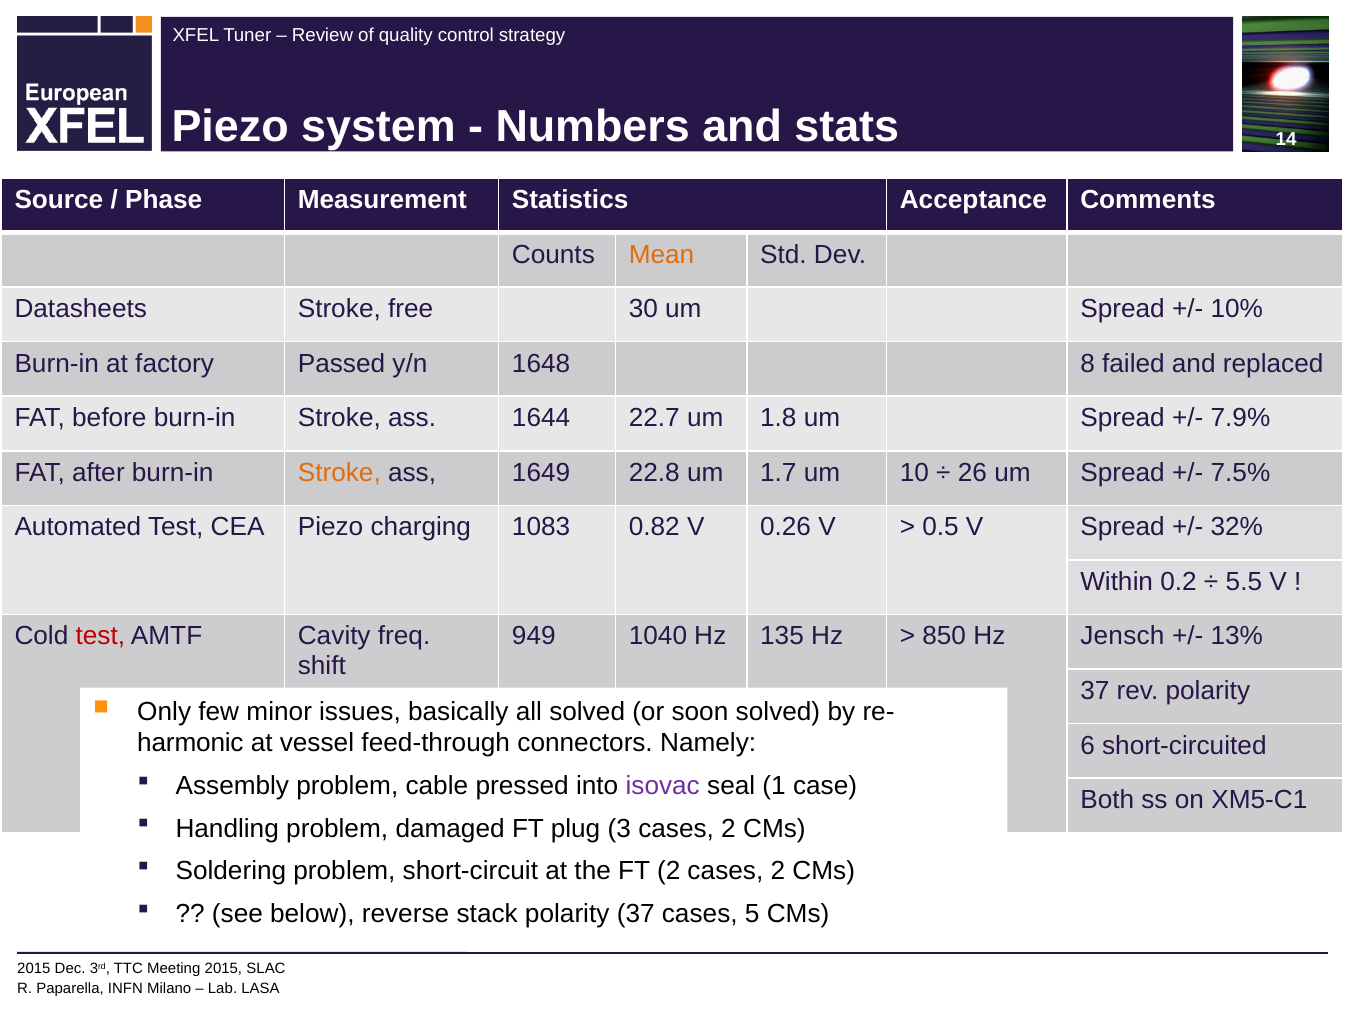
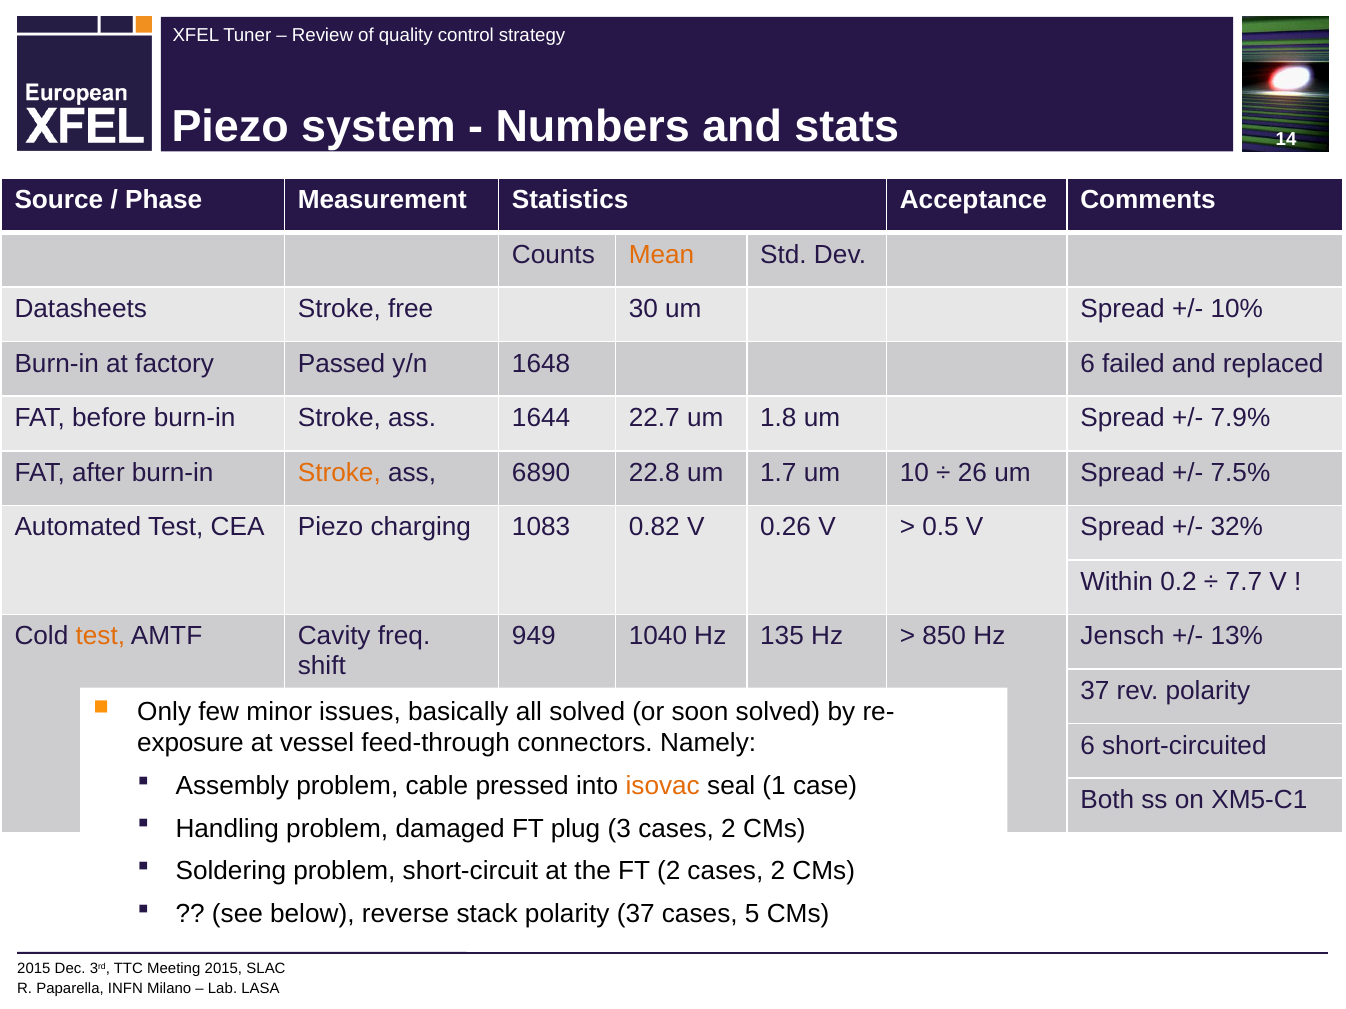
1648 8: 8 -> 6
1649: 1649 -> 6890
5.5: 5.5 -> 7.7
test at (100, 637) colour: red -> orange
harmonic: harmonic -> exposure
isovac colour: purple -> orange
